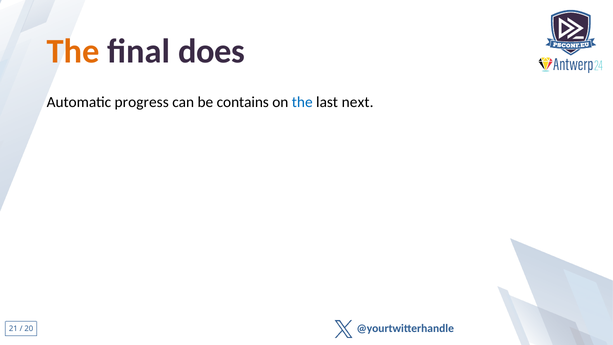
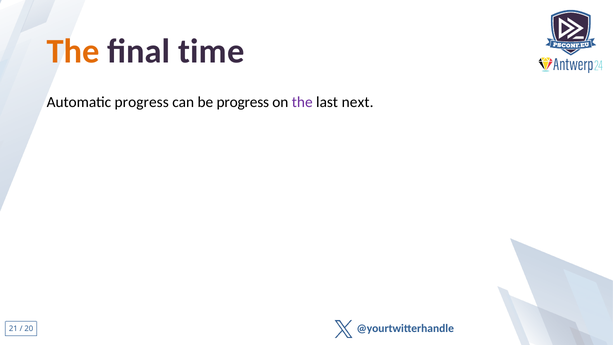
does: does -> time
be contains: contains -> progress
the at (302, 102) colour: blue -> purple
